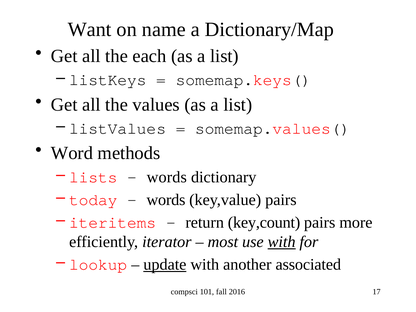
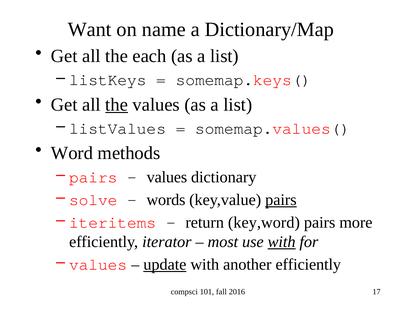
the at (117, 105) underline: none -> present
lists at (93, 177): lists -> pairs
words at (167, 177): words -> values
today: today -> solve
pairs at (281, 200) underline: none -> present
key,count: key,count -> key,word
lookup at (98, 265): lookup -> values
another associated: associated -> efficiently
